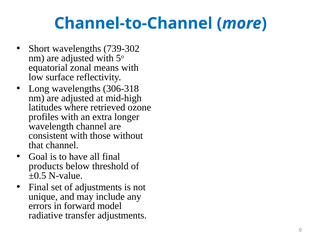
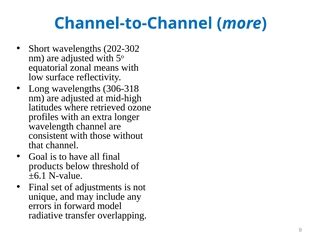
739-302: 739-302 -> 202-302
±0.5: ±0.5 -> ±6.1
transfer adjustments: adjustments -> overlapping
